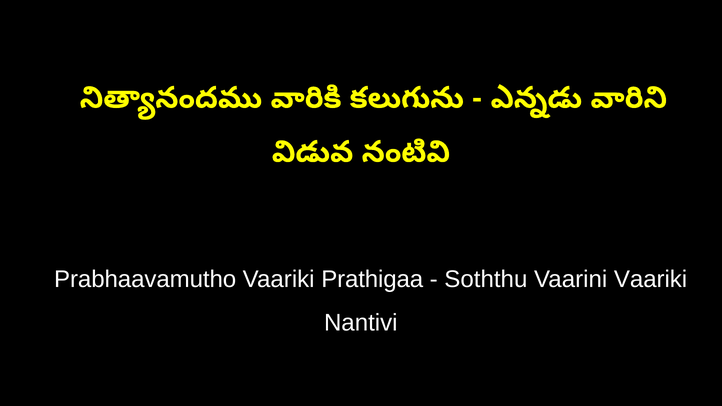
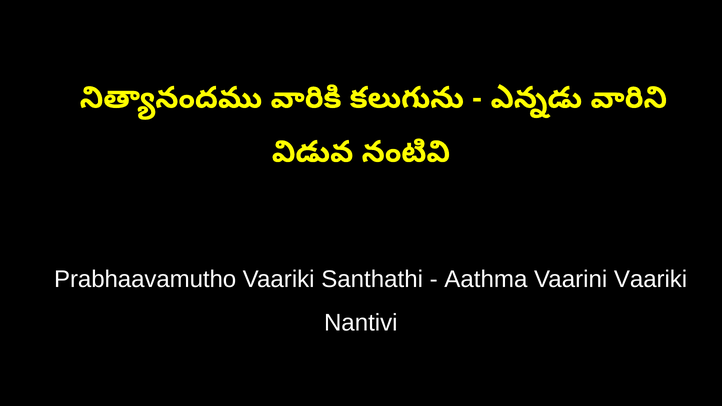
Prathigaa: Prathigaa -> Santhathi
Soththu: Soththu -> Aathma
